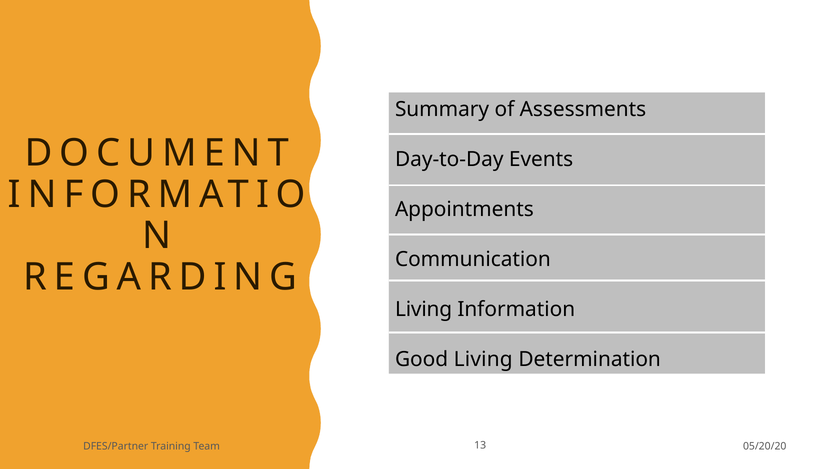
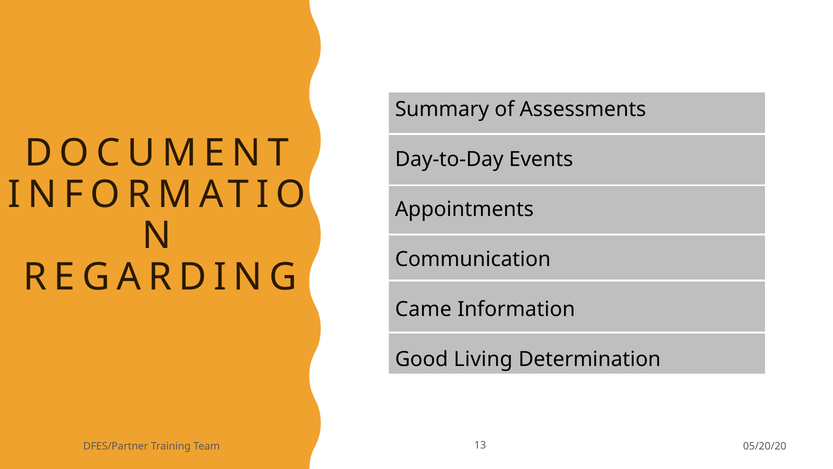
Living at (424, 309): Living -> Came
